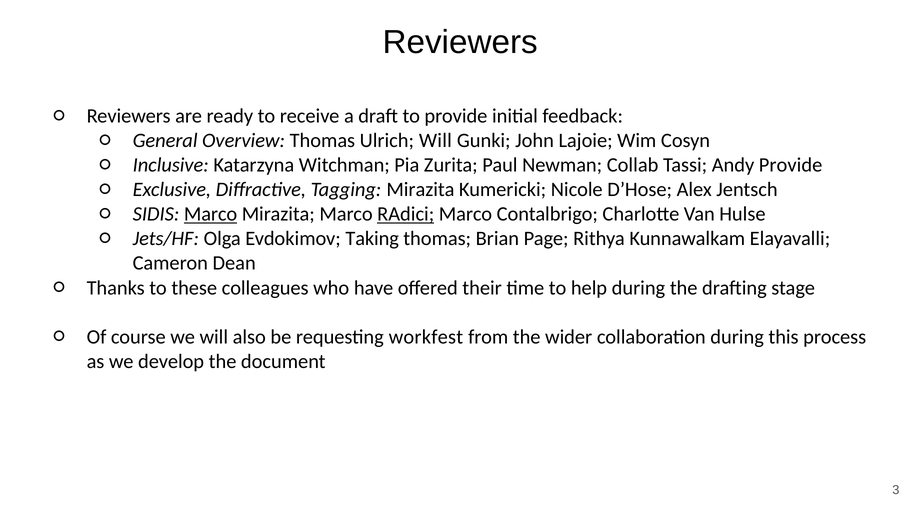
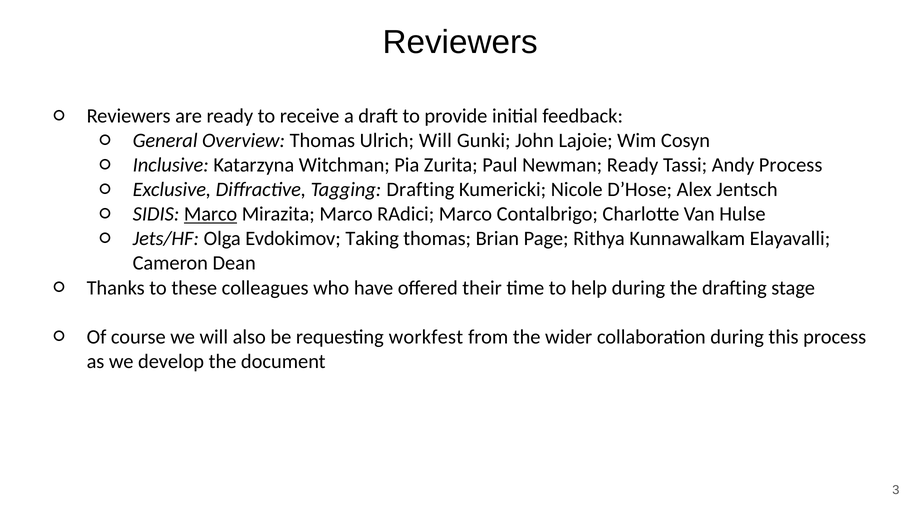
Newman Collab: Collab -> Ready
Andy Provide: Provide -> Process
Tagging Mirazita: Mirazita -> Drafting
RAdici underline: present -> none
